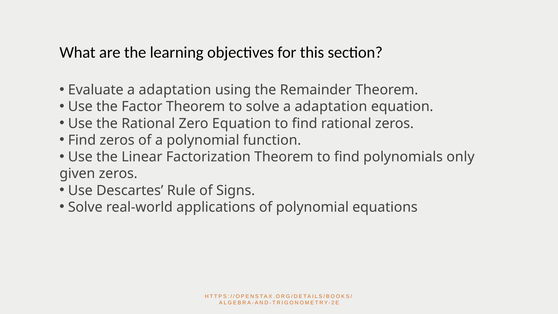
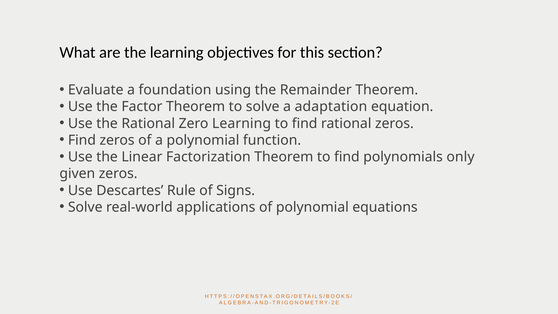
Evaluate a adaptation: adaptation -> foundation
Zero Equation: Equation -> Learning
